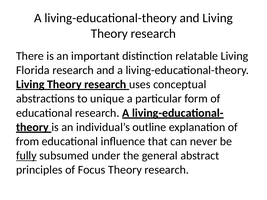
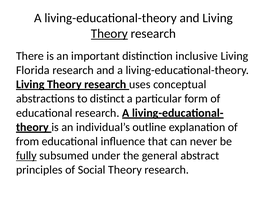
Theory at (109, 34) underline: none -> present
relatable: relatable -> inclusive
unique: unique -> distinct
Focus: Focus -> Social
